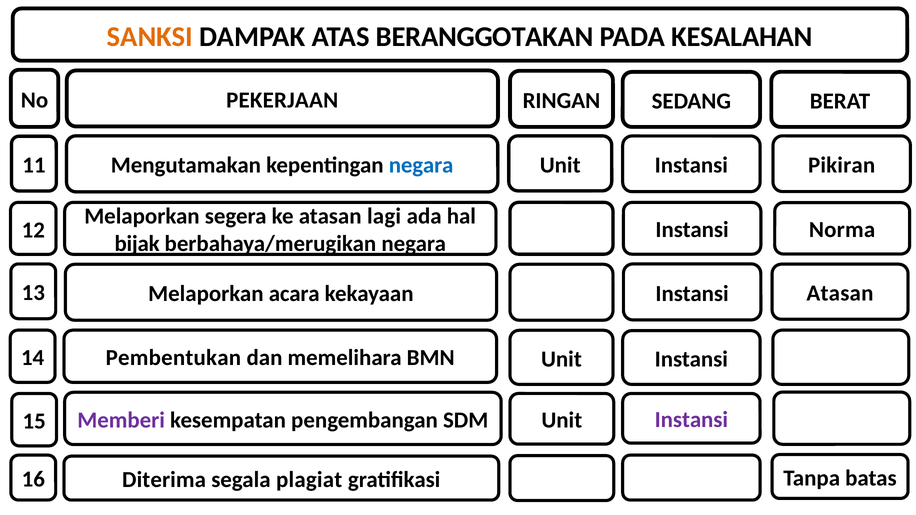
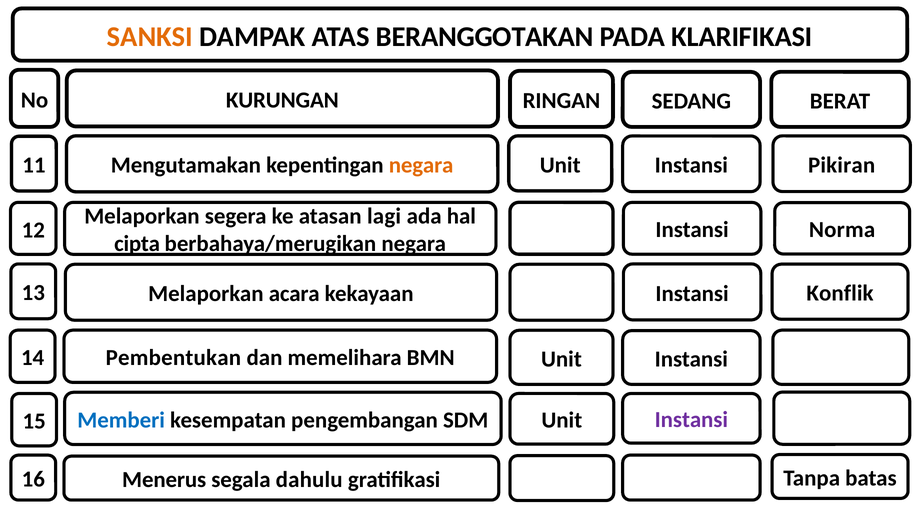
KESALAHAN: KESALAHAN -> KLARIFIKASI
PEKERJAAN: PEKERJAAN -> KURUNGAN
negara at (421, 165) colour: blue -> orange
bijak: bijak -> cipta
Instansi Atasan: Atasan -> Konflik
Memberi colour: purple -> blue
Diterima: Diterima -> Menerus
plagiat: plagiat -> dahulu
